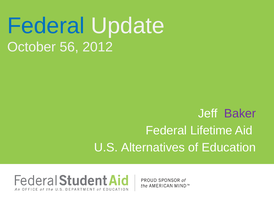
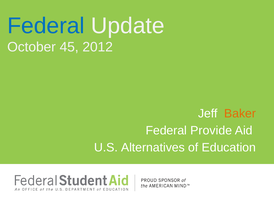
56: 56 -> 45
Baker colour: purple -> orange
Lifetime: Lifetime -> Provide
